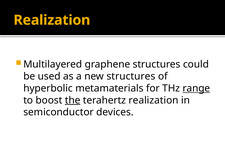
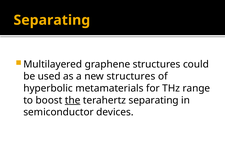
Realization at (52, 20): Realization -> Separating
range underline: present -> none
terahertz realization: realization -> separating
